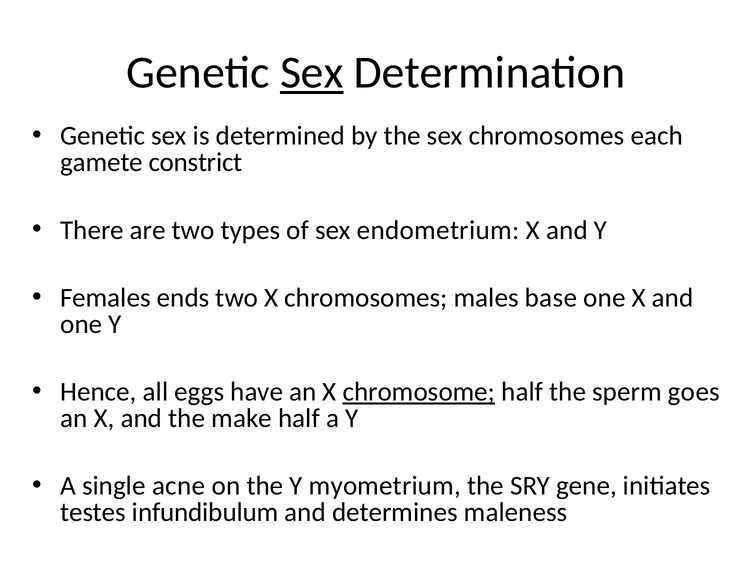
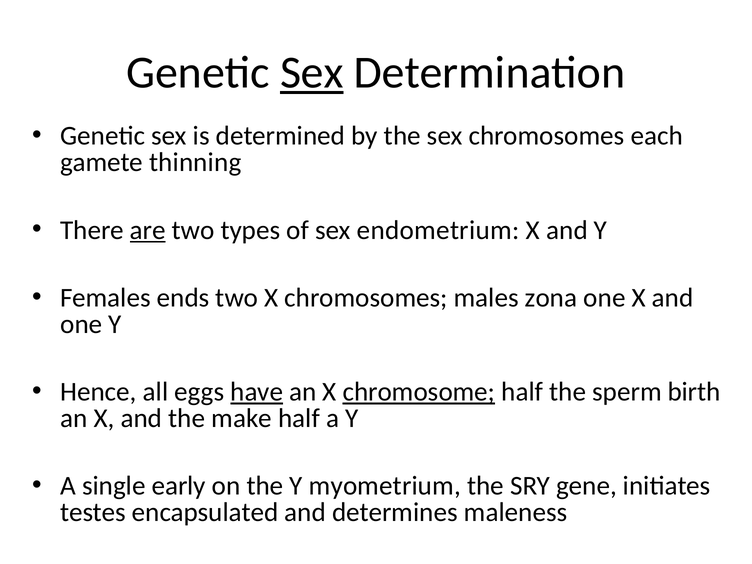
constrict: constrict -> thinning
are underline: none -> present
base: base -> zona
have underline: none -> present
goes: goes -> birth
acne: acne -> early
infundibulum: infundibulum -> encapsulated
